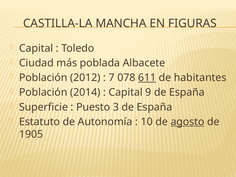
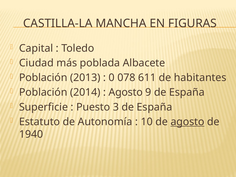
2012: 2012 -> 2013
7: 7 -> 0
611 underline: present -> none
Capital at (126, 92): Capital -> Agosto
1905: 1905 -> 1940
